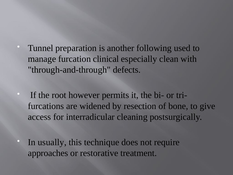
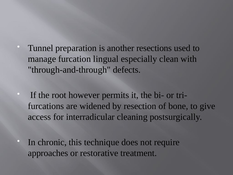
following: following -> resections
clinical: clinical -> lingual
usually: usually -> chronic
